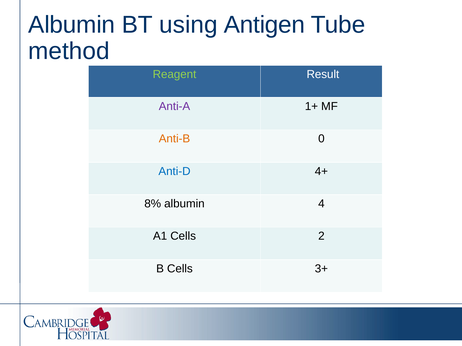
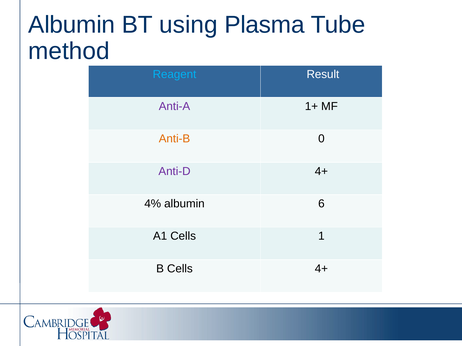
Antigen: Antigen -> Plasma
Reagent colour: light green -> light blue
Anti-D colour: blue -> purple
8%: 8% -> 4%
4: 4 -> 6
2: 2 -> 1
Cells 3+: 3+ -> 4+
